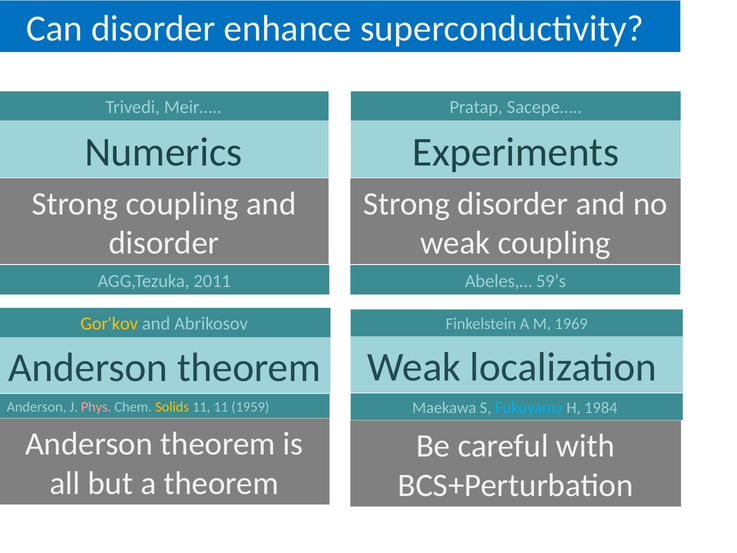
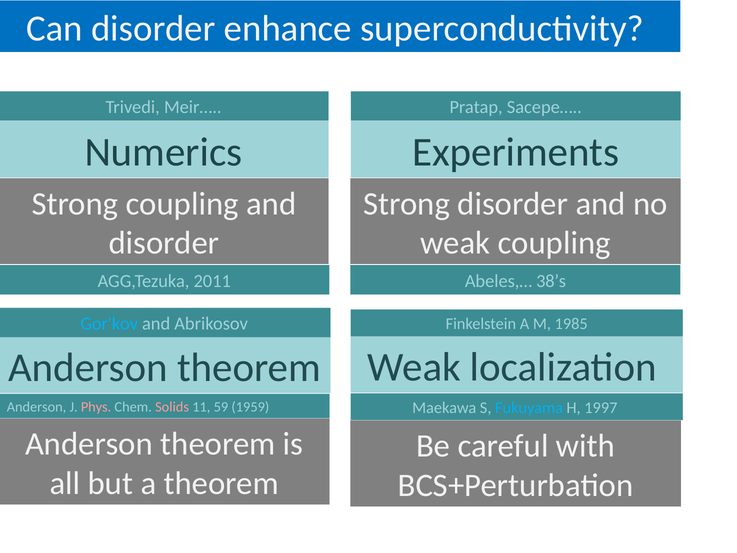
59’s: 59’s -> 38’s
Gor'kov colour: yellow -> light blue
1969: 1969 -> 1985
Solids colour: yellow -> pink
11 11: 11 -> 59
1984: 1984 -> 1997
